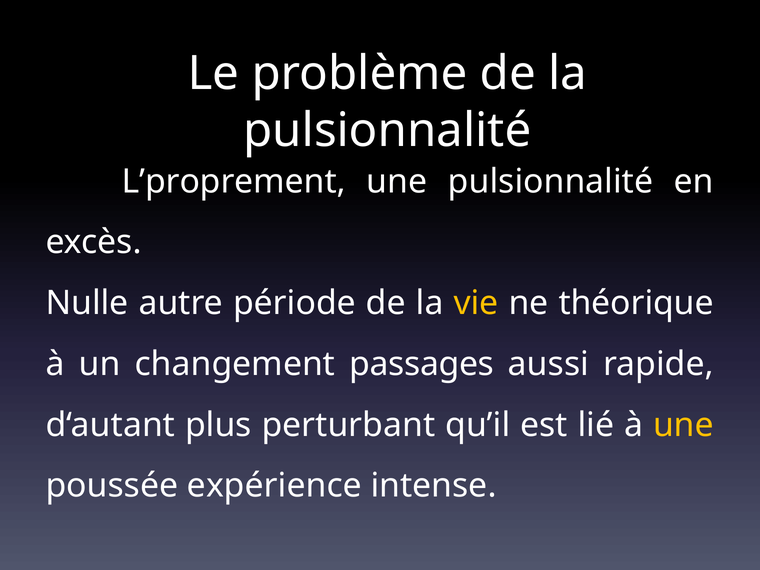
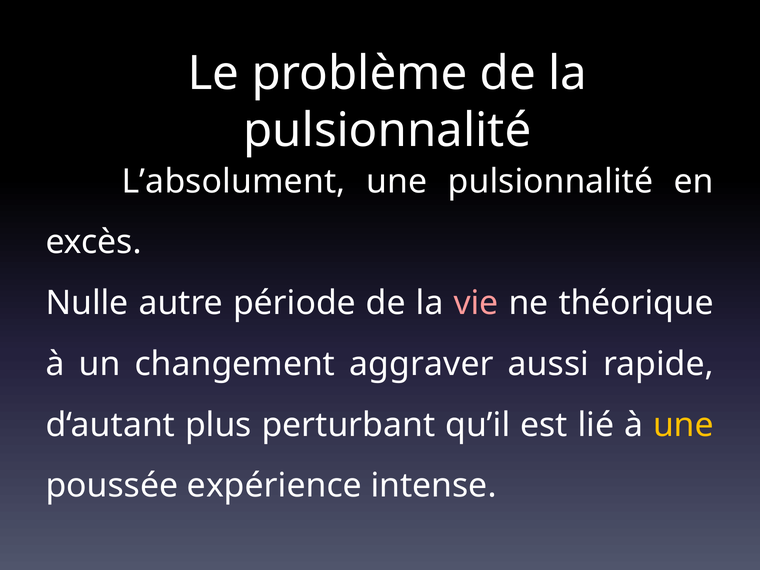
L’proprement: L’proprement -> L’absolument
vie colour: yellow -> pink
passages: passages -> aggraver
